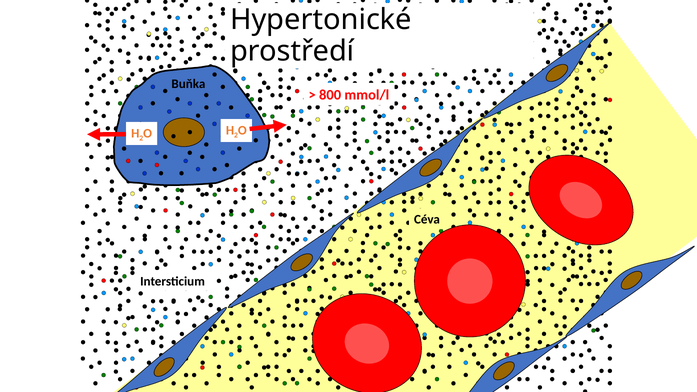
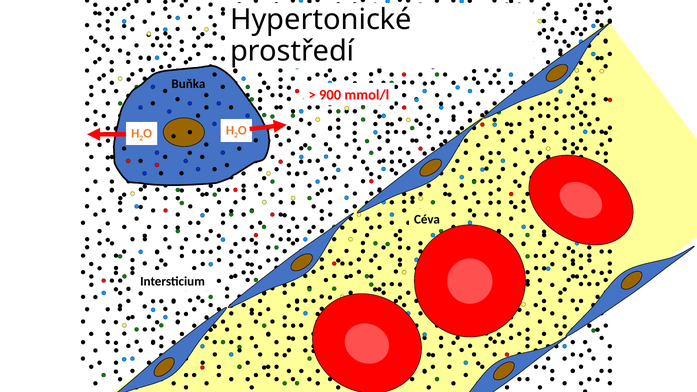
800: 800 -> 900
